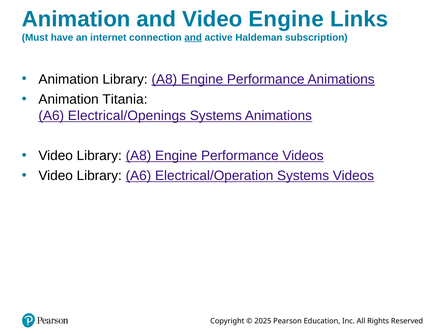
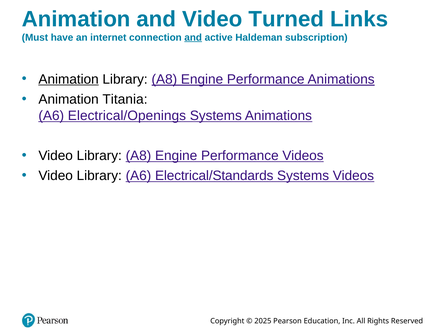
Video Engine: Engine -> Turned
Animation at (69, 79) underline: none -> present
Electrical/Operation: Electrical/Operation -> Electrical/Standards
